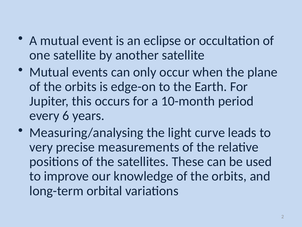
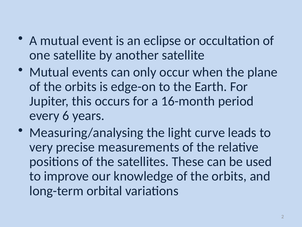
10-month: 10-month -> 16-month
